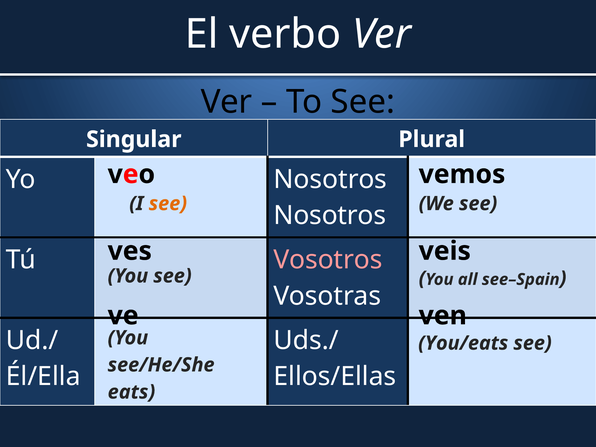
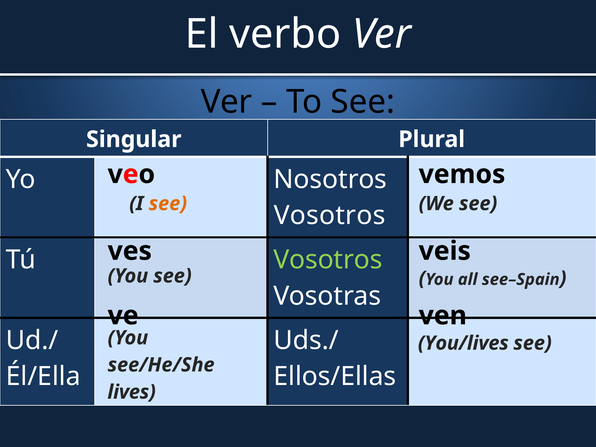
Nosotros at (330, 215): Nosotros -> Vosotros
Vosotros at (328, 260) colour: pink -> light green
You/eats: You/eats -> You/lives
eats: eats -> lives
